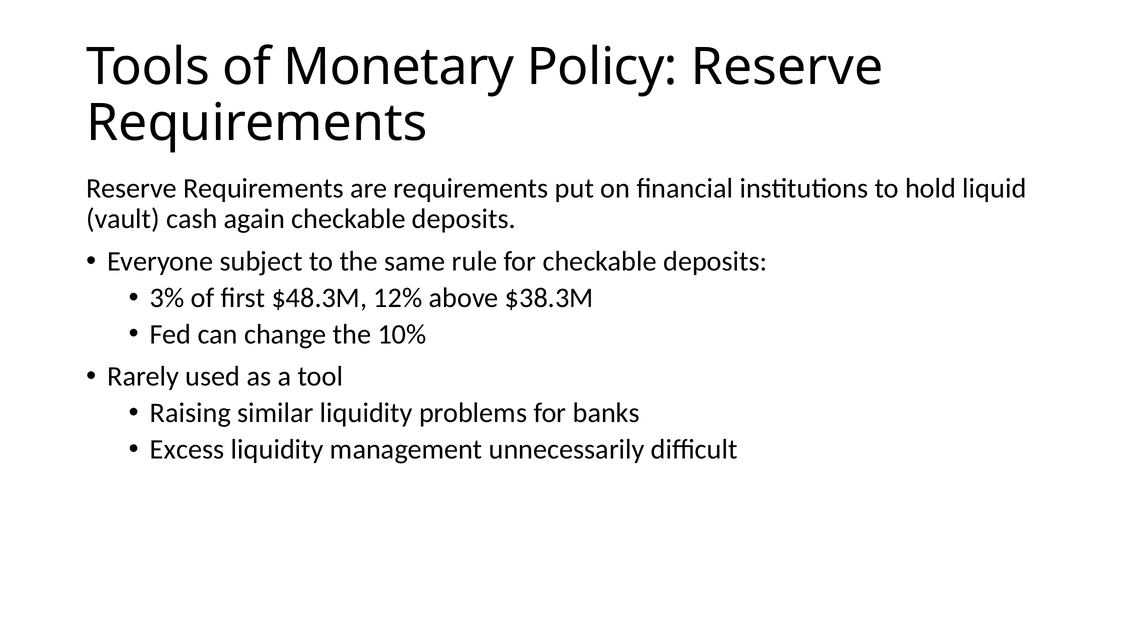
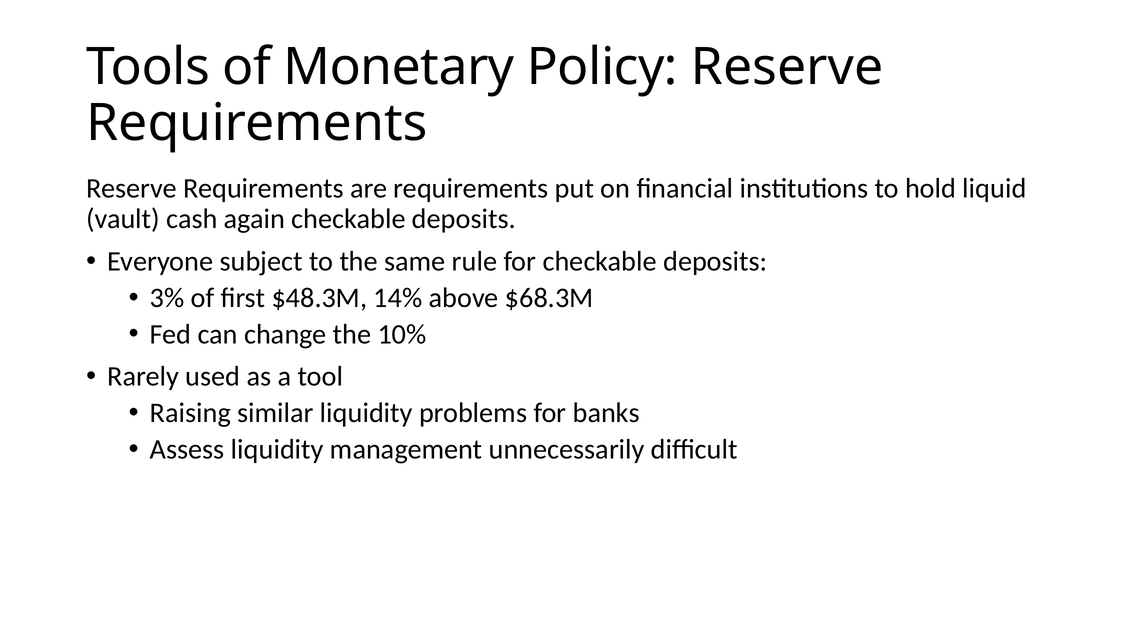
12%: 12% -> 14%
$38.3M: $38.3M -> $68.3M
Excess: Excess -> Assess
